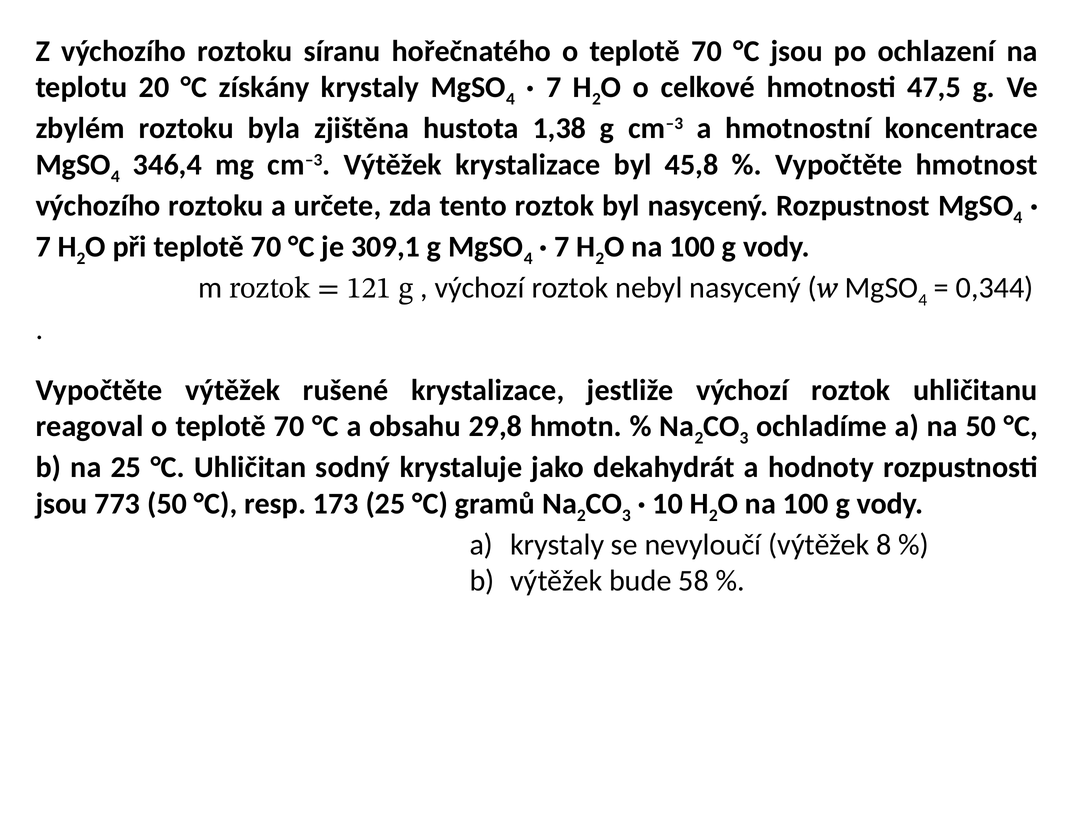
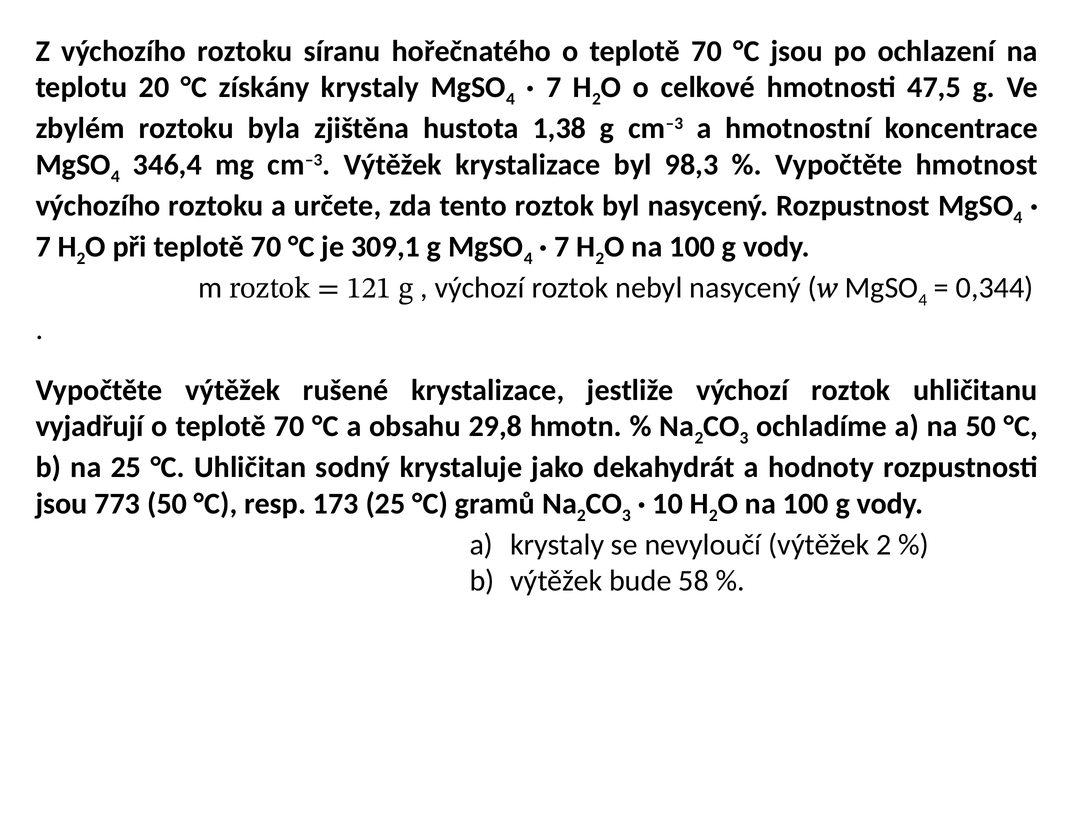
45,8: 45,8 -> 98,3
reagoval: reagoval -> vyjadřují
výtěžek 8: 8 -> 2
